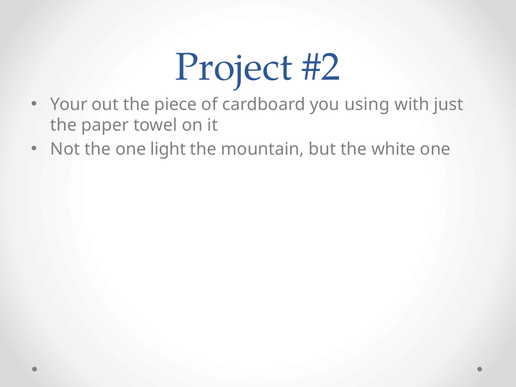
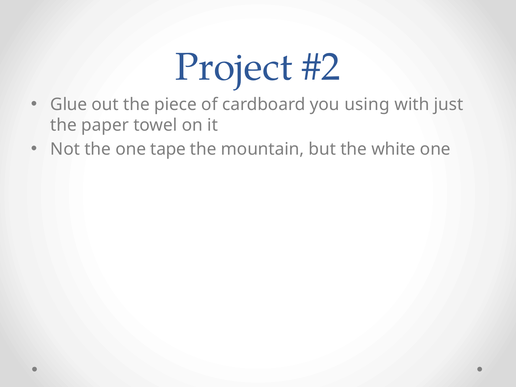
Your: Your -> Glue
light: light -> tape
